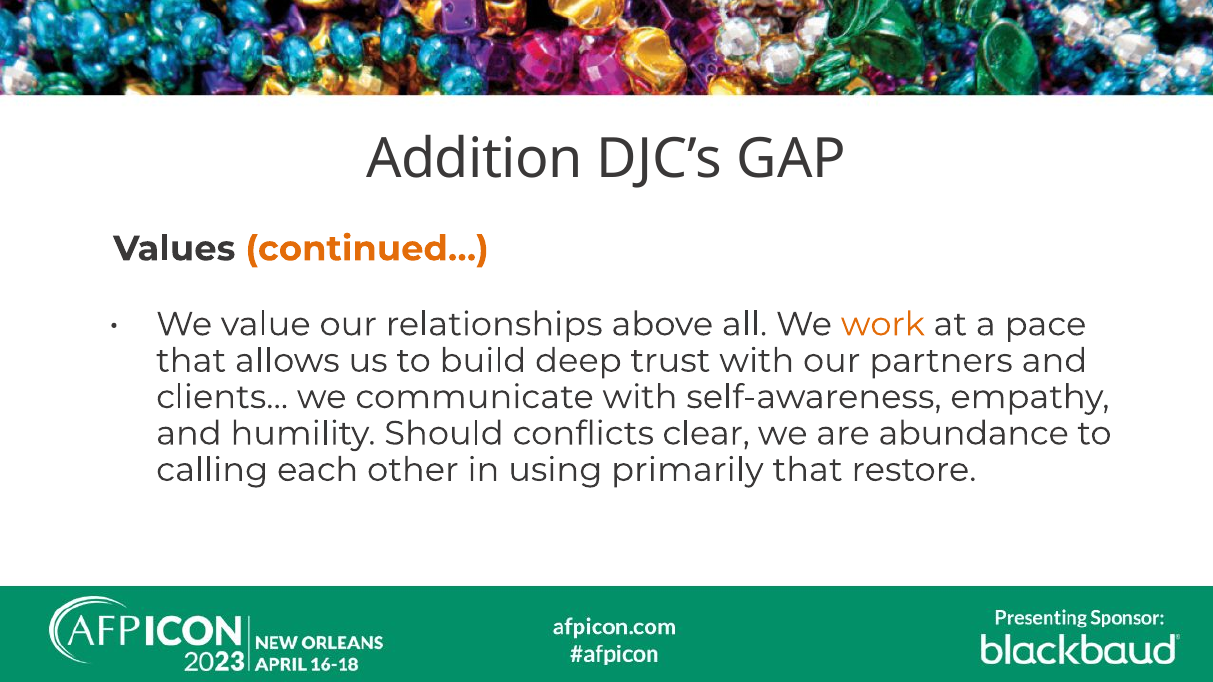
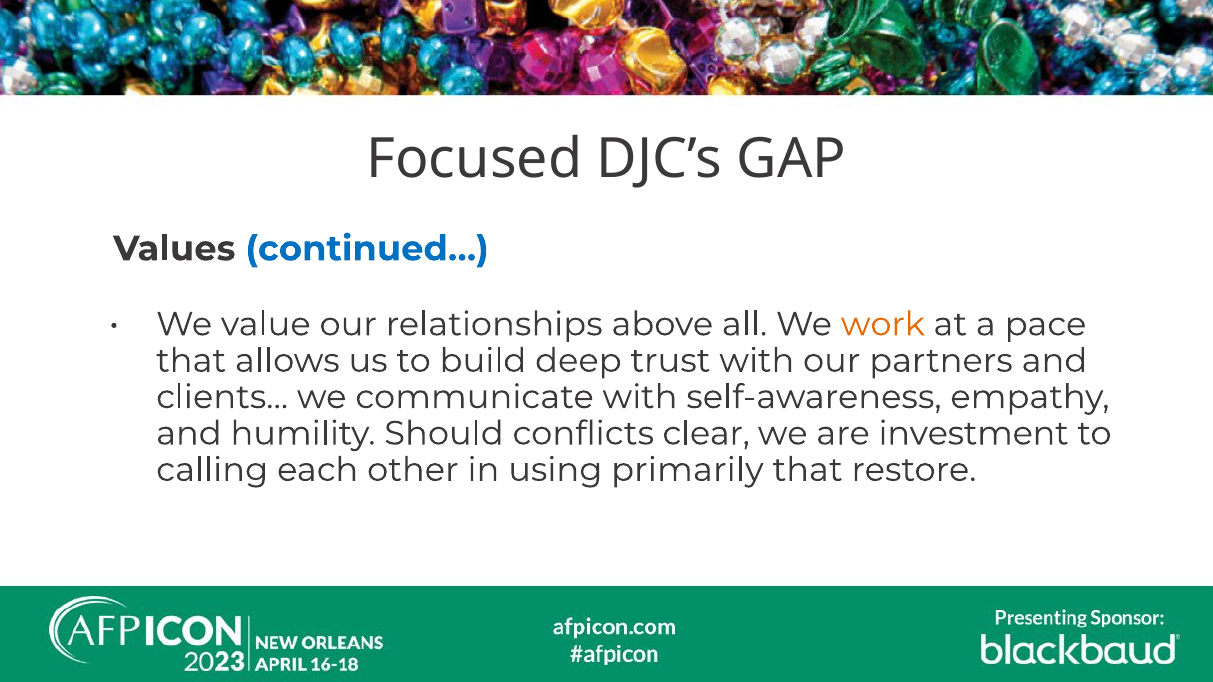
Addition: Addition -> Focused
continued… colour: orange -> blue
abundance: abundance -> investment
